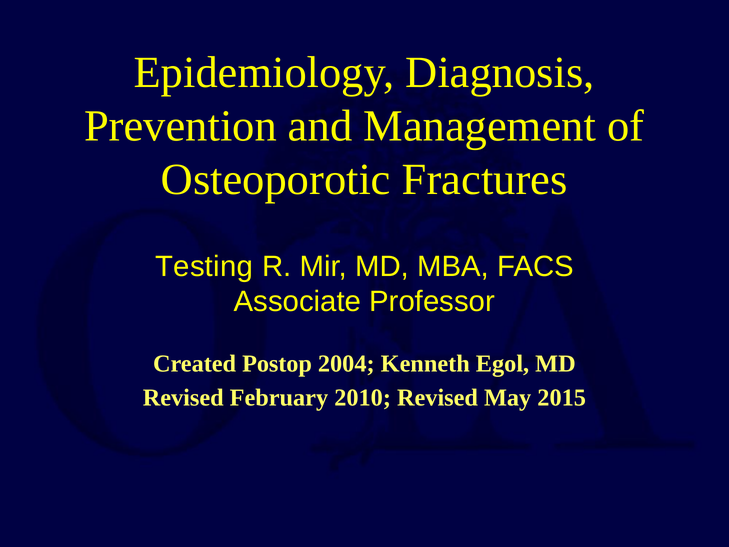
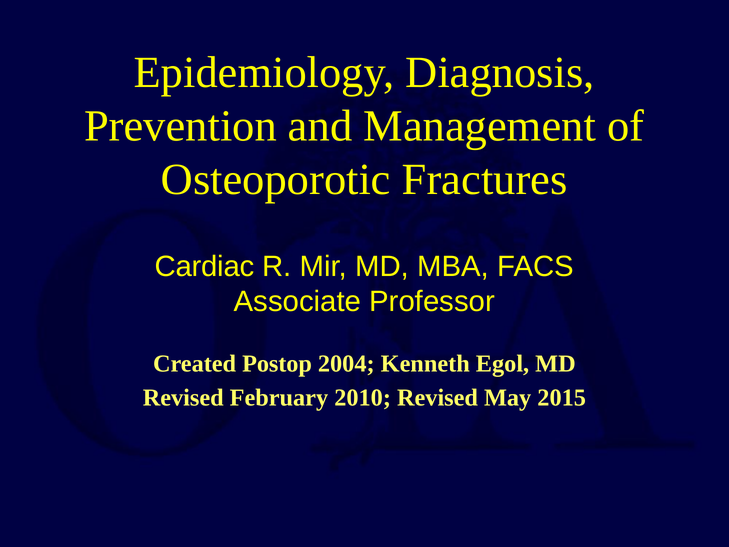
Testing: Testing -> Cardiac
